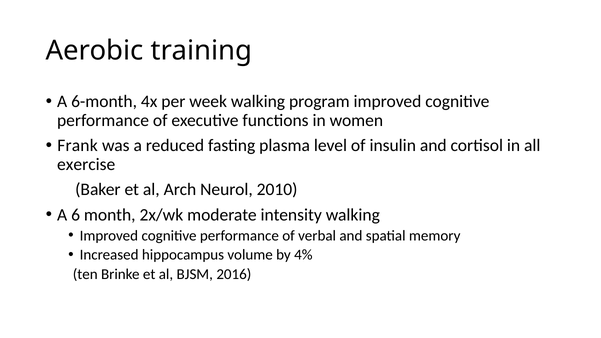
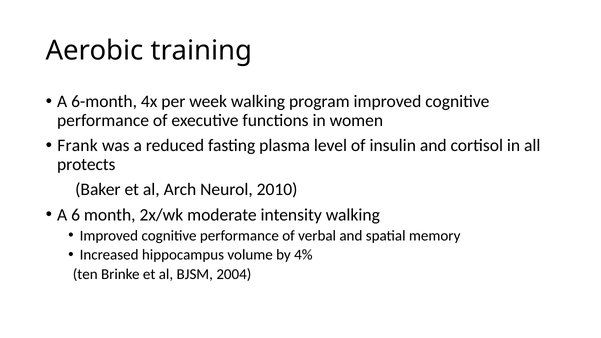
exercise: exercise -> protects
2016: 2016 -> 2004
